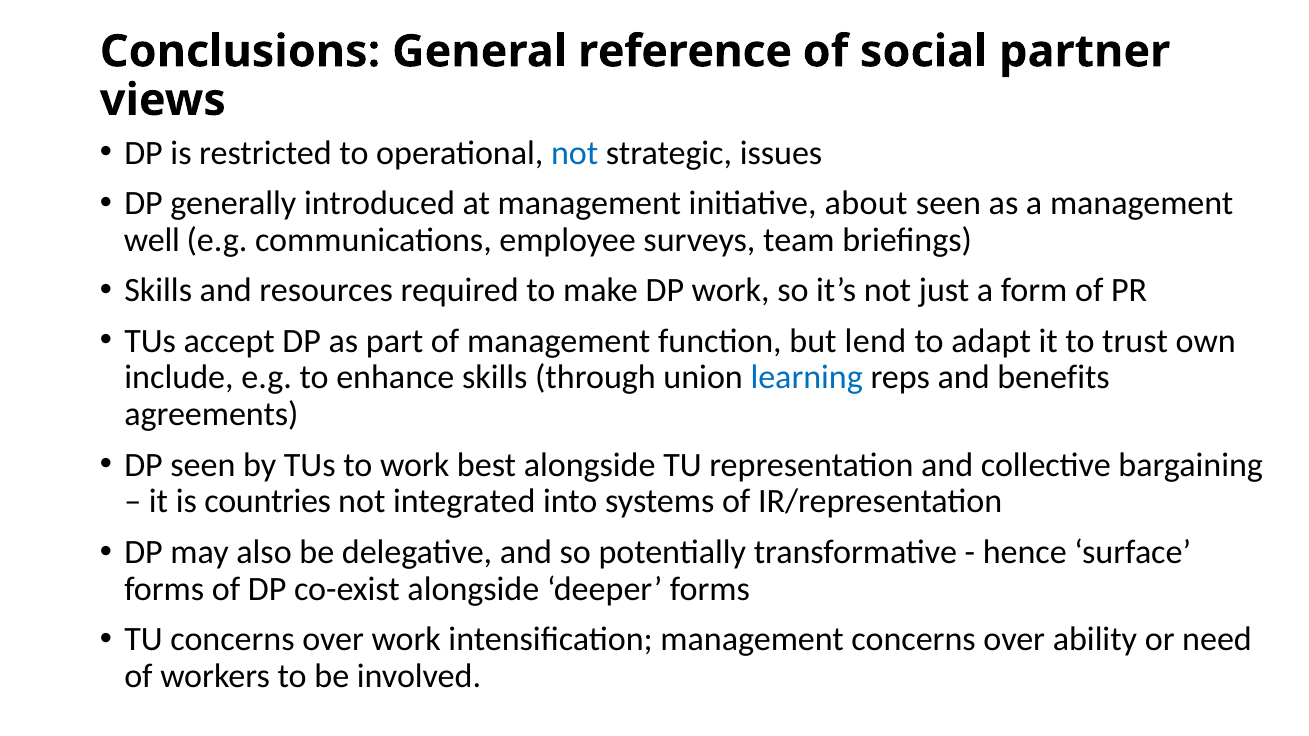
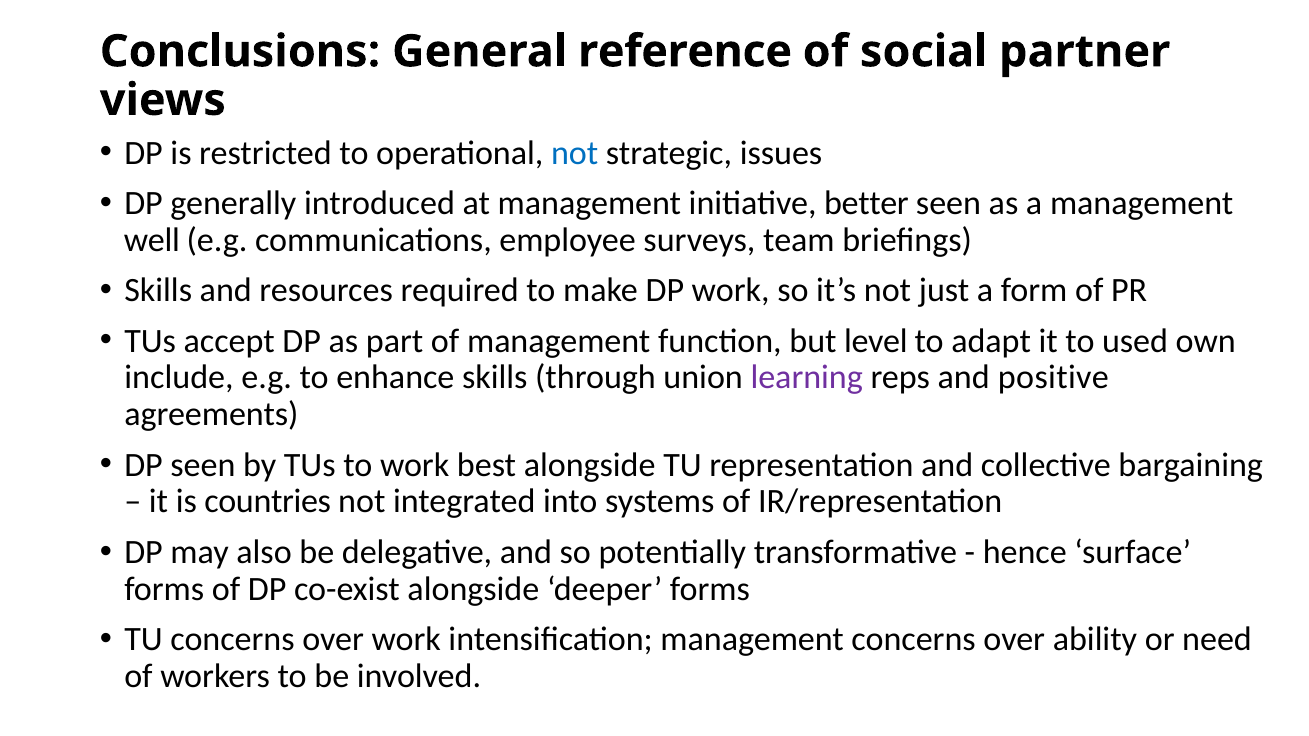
about: about -> better
lend: lend -> level
trust: trust -> used
learning colour: blue -> purple
benefits: benefits -> positive
